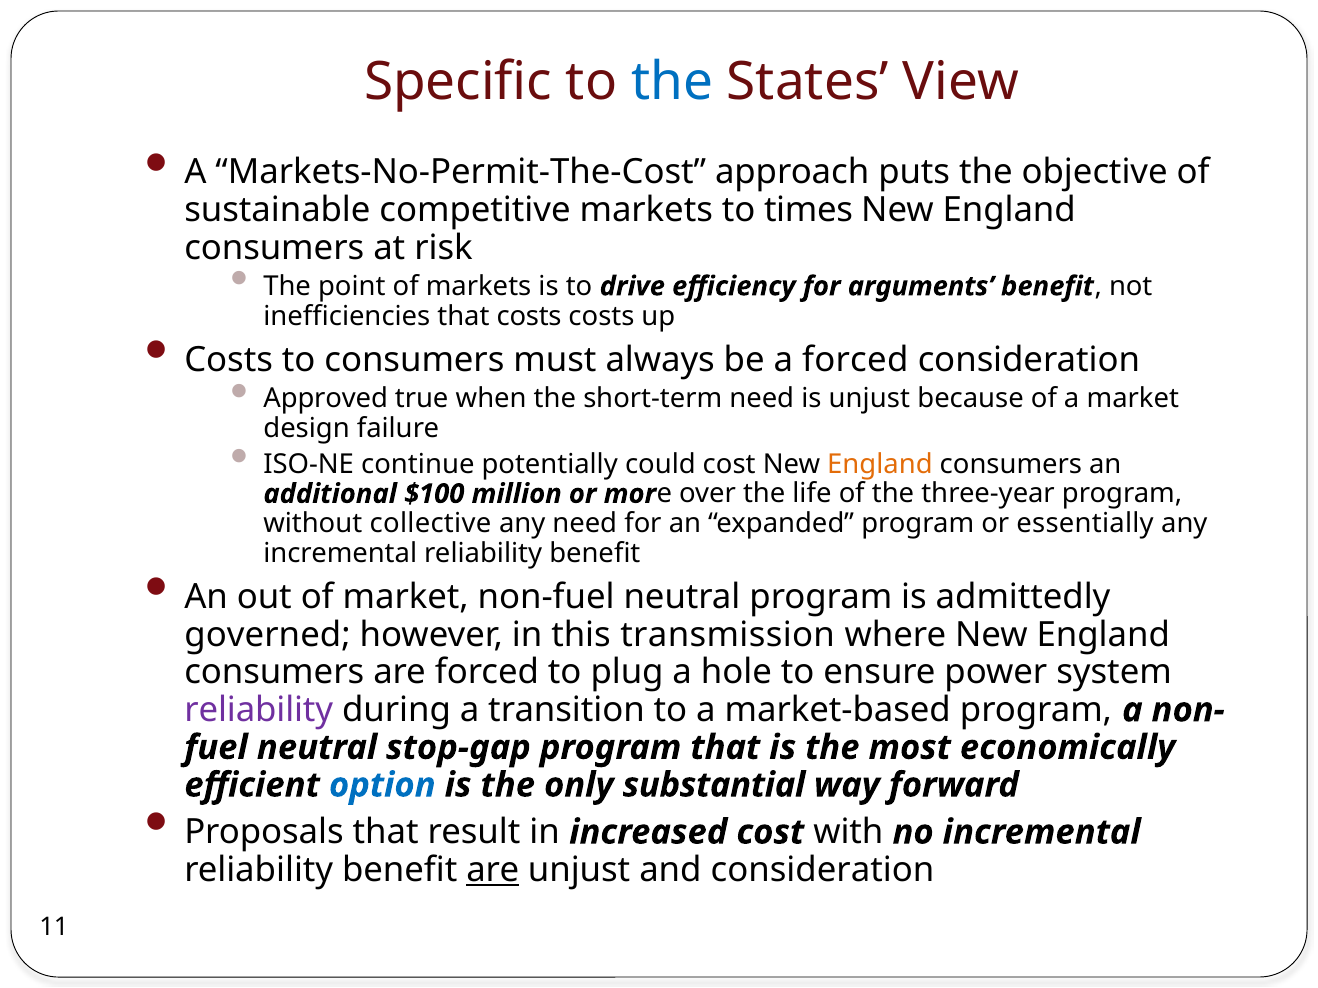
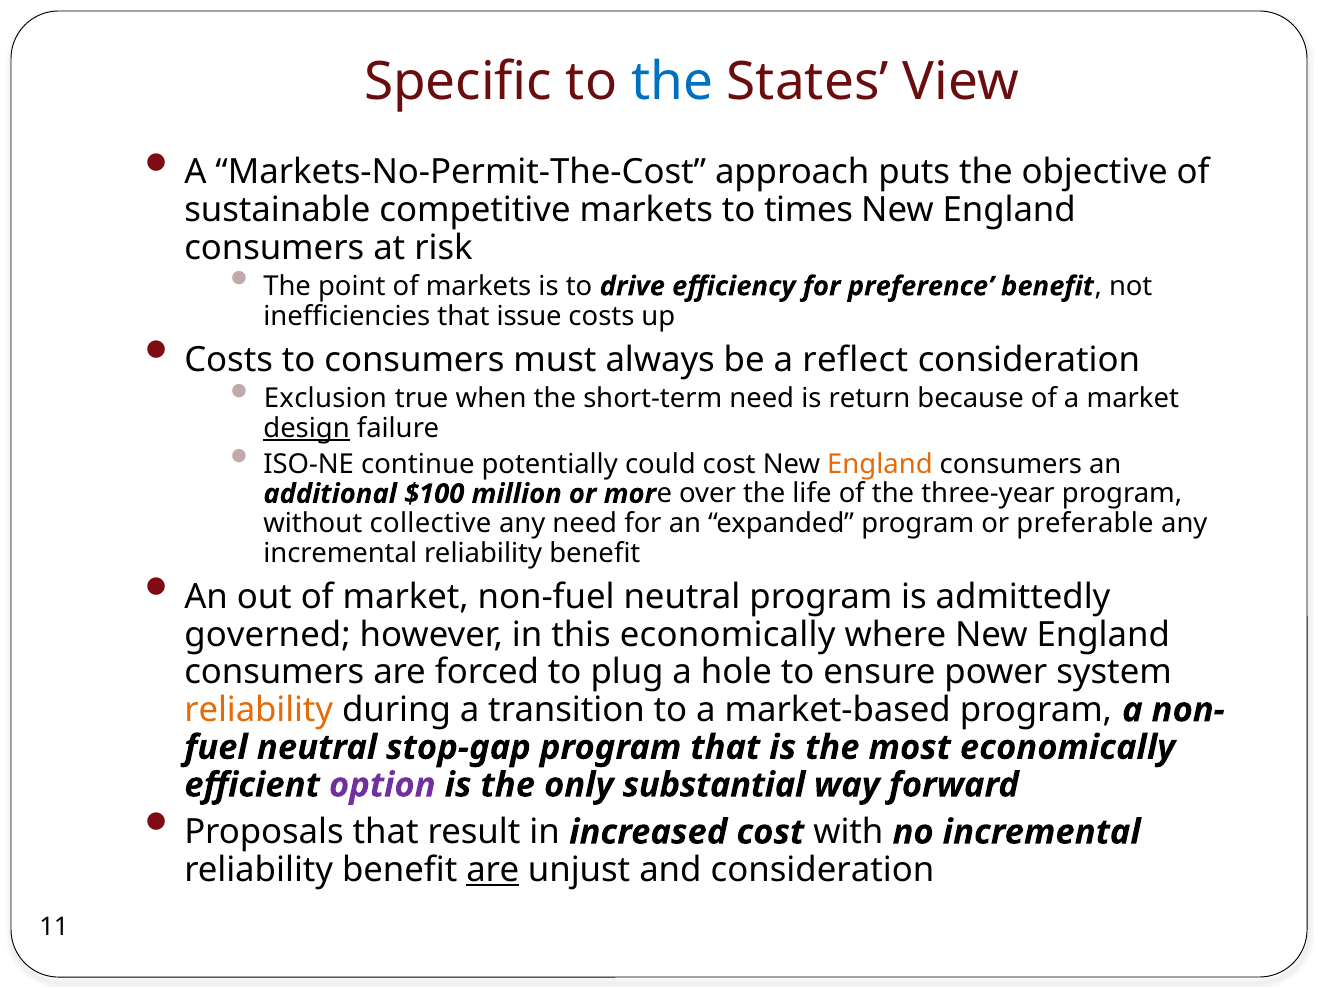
arguments: arguments -> preference
that costs: costs -> issue
a forced: forced -> reflect
Approved: Approved -> Exclusion
is unjust: unjust -> return
design underline: none -> present
essentially: essentially -> preferable
this transmission: transmission -> economically
reliability at (259, 710) colour: purple -> orange
option colour: blue -> purple
